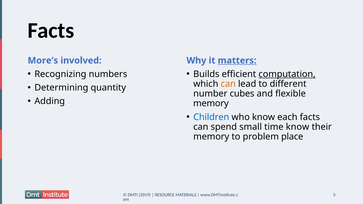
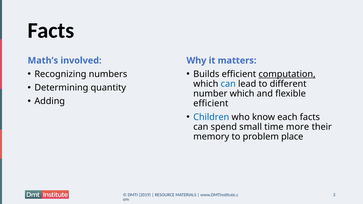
More’s: More’s -> Math’s
matters underline: present -> none
can at (228, 84) colour: orange -> blue
number cubes: cubes -> which
memory at (211, 104): memory -> efficient
time know: know -> more
